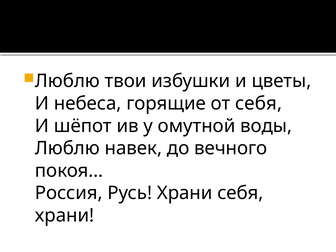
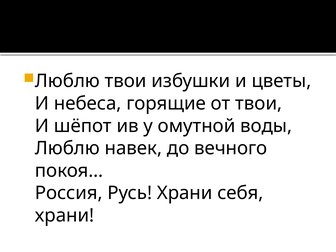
от себя: себя -> твои
